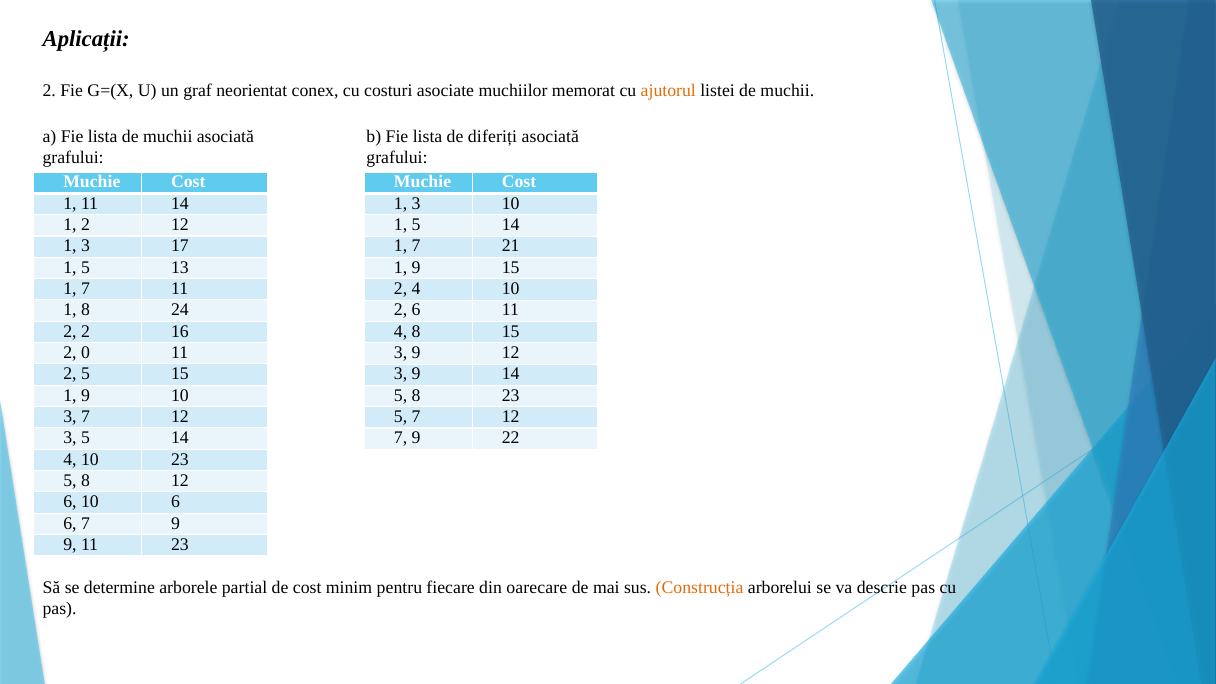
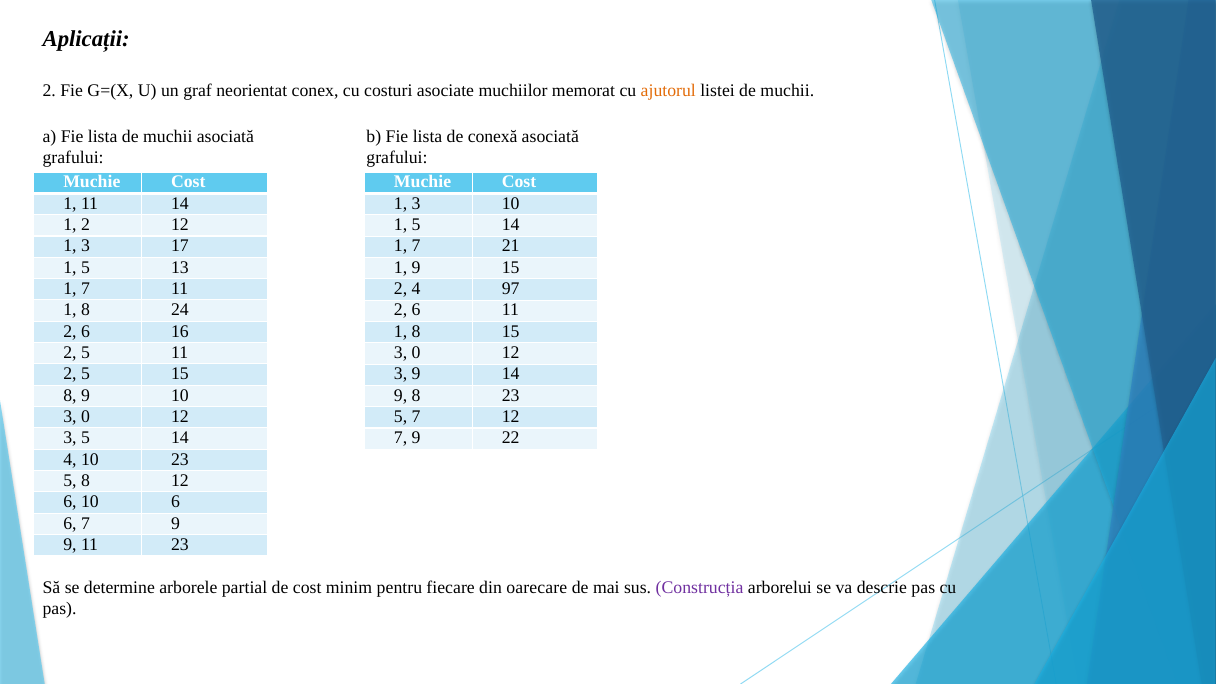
diferiți: diferiți -> conexă
2 4 10: 10 -> 97
2 at (85, 331): 2 -> 6
4 at (401, 331): 4 -> 1
0 at (85, 353): 0 -> 5
9 at (416, 353): 9 -> 0
1 at (70, 395): 1 -> 8
5 at (401, 395): 5 -> 9
7 at (85, 417): 7 -> 0
Construcția colour: orange -> purple
